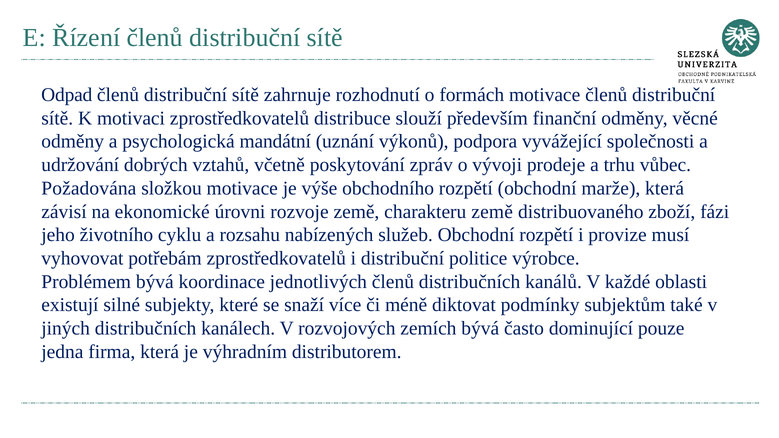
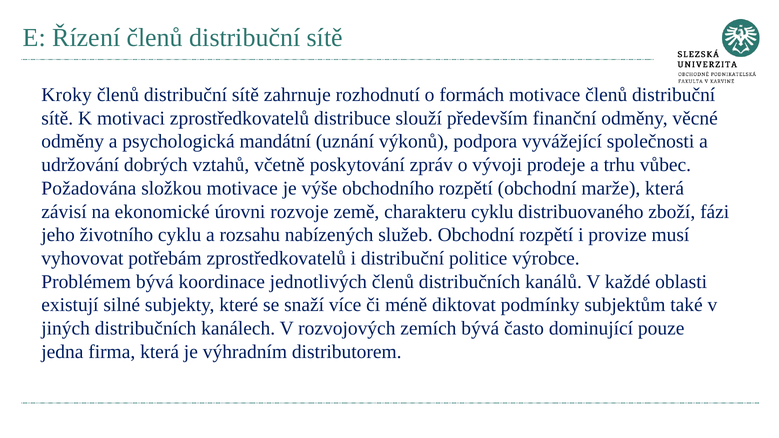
Odpad: Odpad -> Kroky
charakteru země: země -> cyklu
